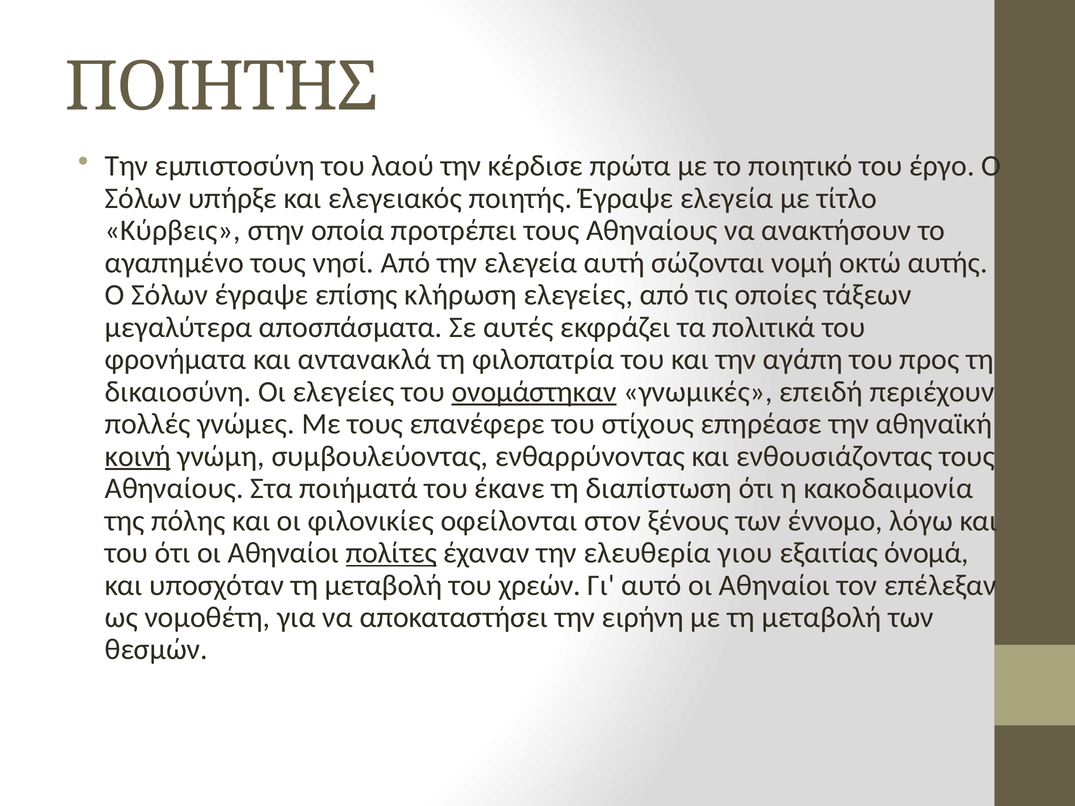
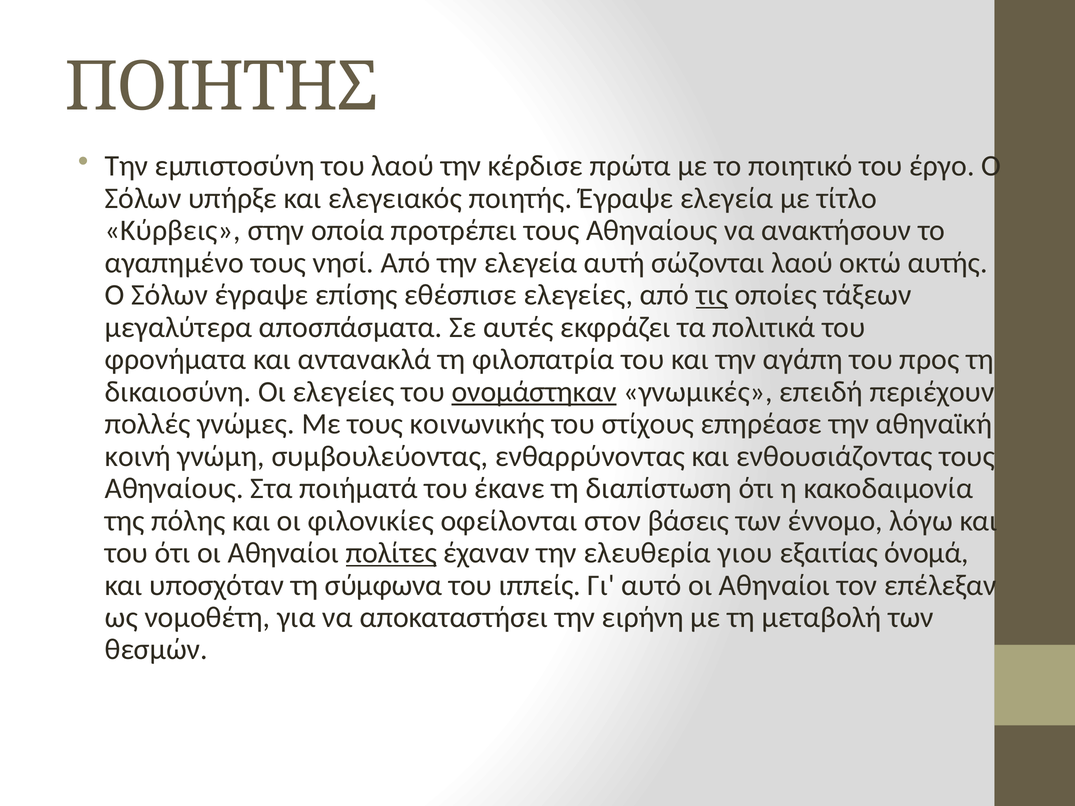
σώζονται νομή: νομή -> λαού
κλήρωση: κλήρωση -> εθέσπισε
τις underline: none -> present
επανέφερε: επανέφερε -> κοινωνικής
κοινή underline: present -> none
ξένους: ξένους -> βάσεις
υποσχόταν τη μεταβολή: μεταβολή -> σύμφωνα
χρεών: χρεών -> ιππείς
